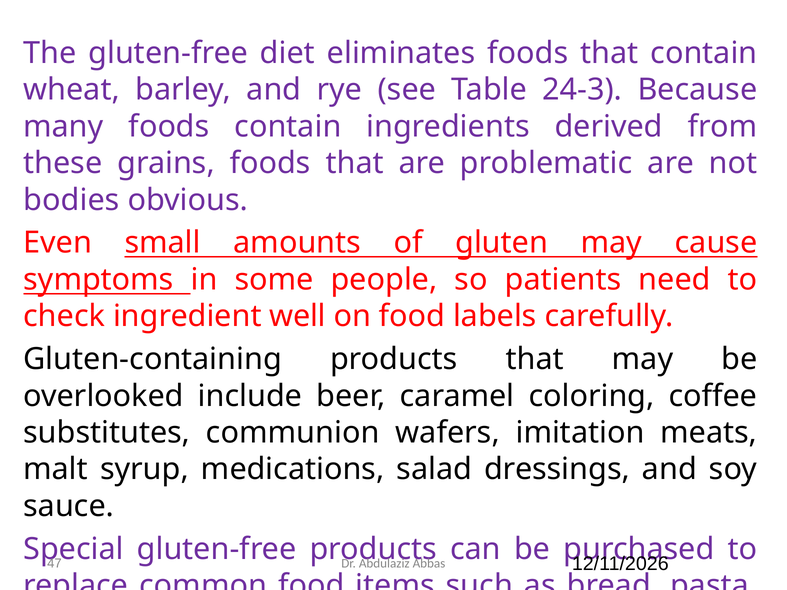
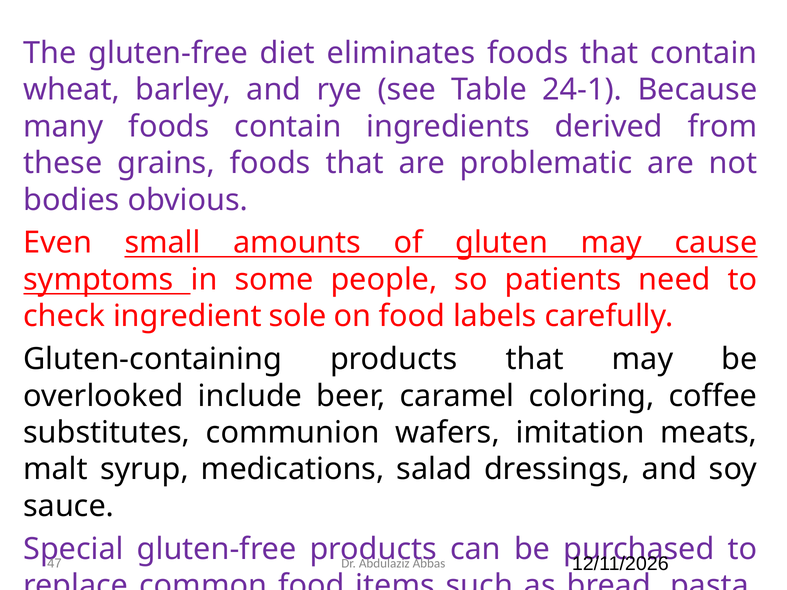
24-3: 24-3 -> 24-1
well: well -> sole
